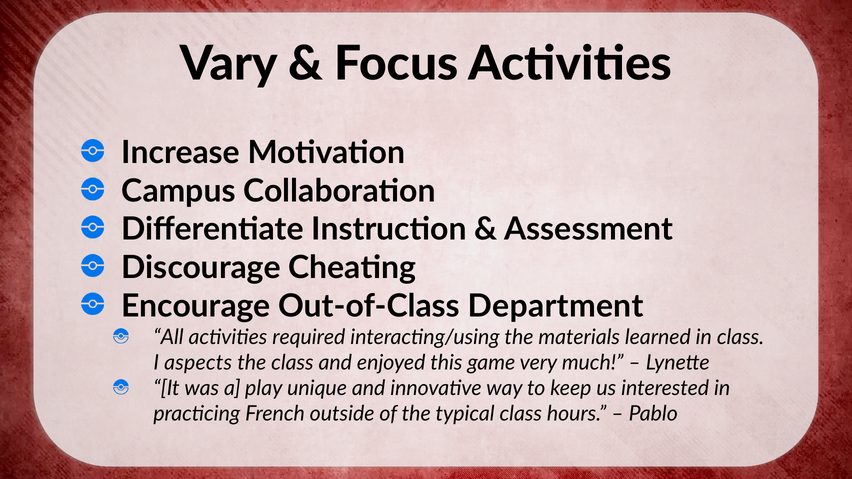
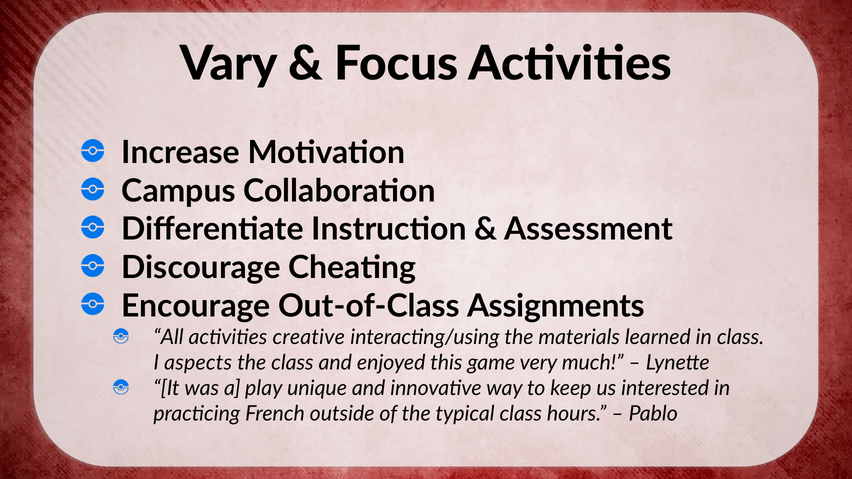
Department: Department -> Assignments
required: required -> creative
